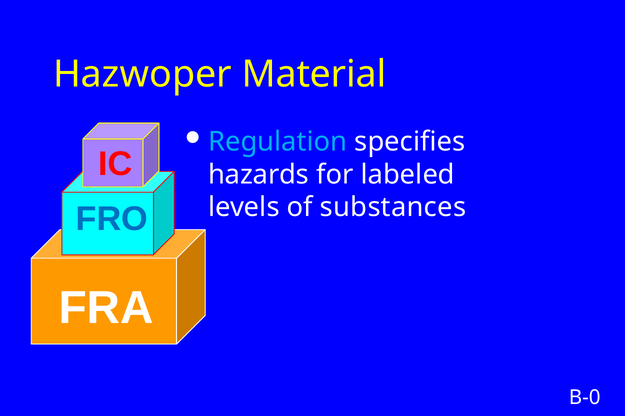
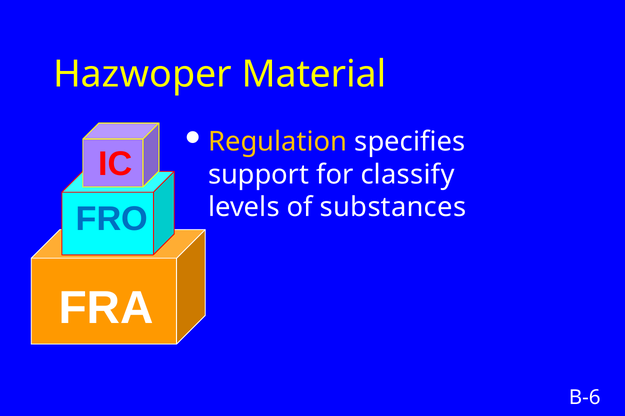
Regulation colour: light blue -> yellow
hazards: hazards -> support
labeled: labeled -> classify
B-0: B-0 -> B-6
